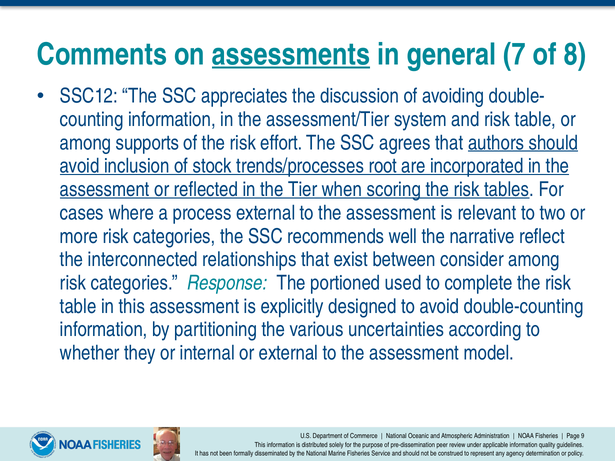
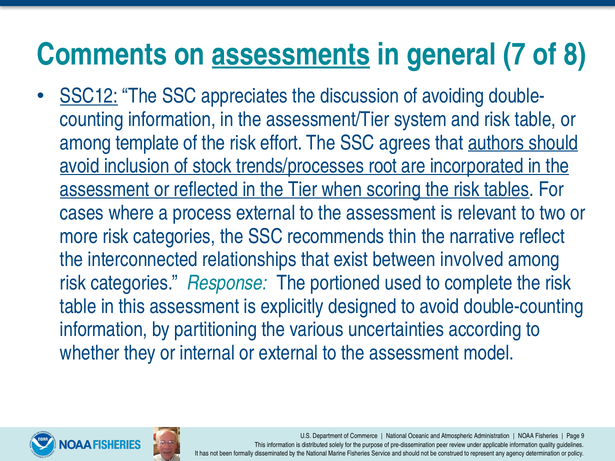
SSC12 underline: none -> present
supports: supports -> template
well: well -> thin
consider: consider -> involved
